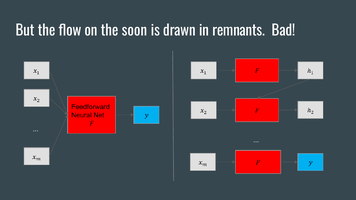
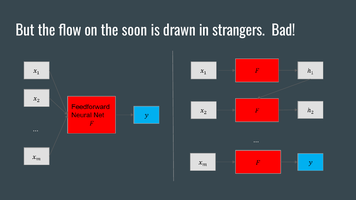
remnants: remnants -> strangers
